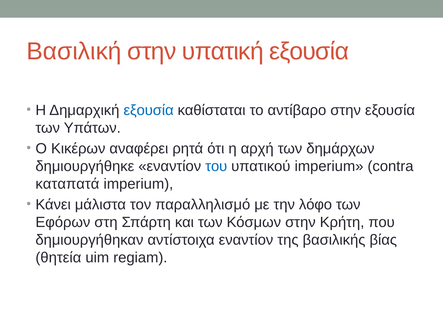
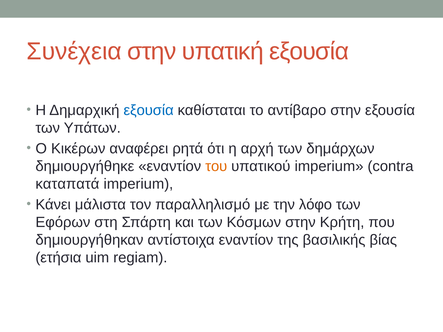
Βασιλική: Βασιλική -> Συνέχεια
του colour: blue -> orange
θητεία: θητεία -> ετήσια
